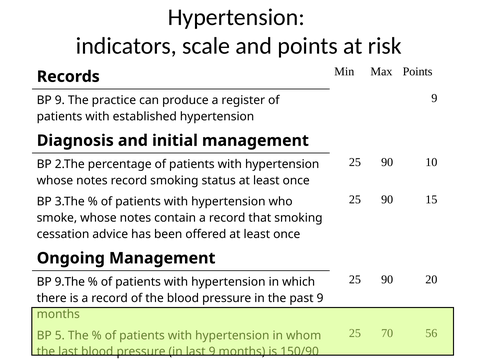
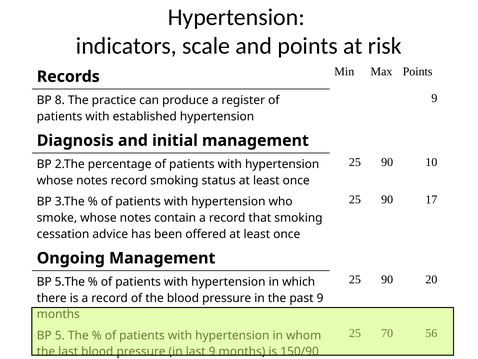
BP 9: 9 -> 8
15: 15 -> 17
9.The: 9.The -> 5.The
